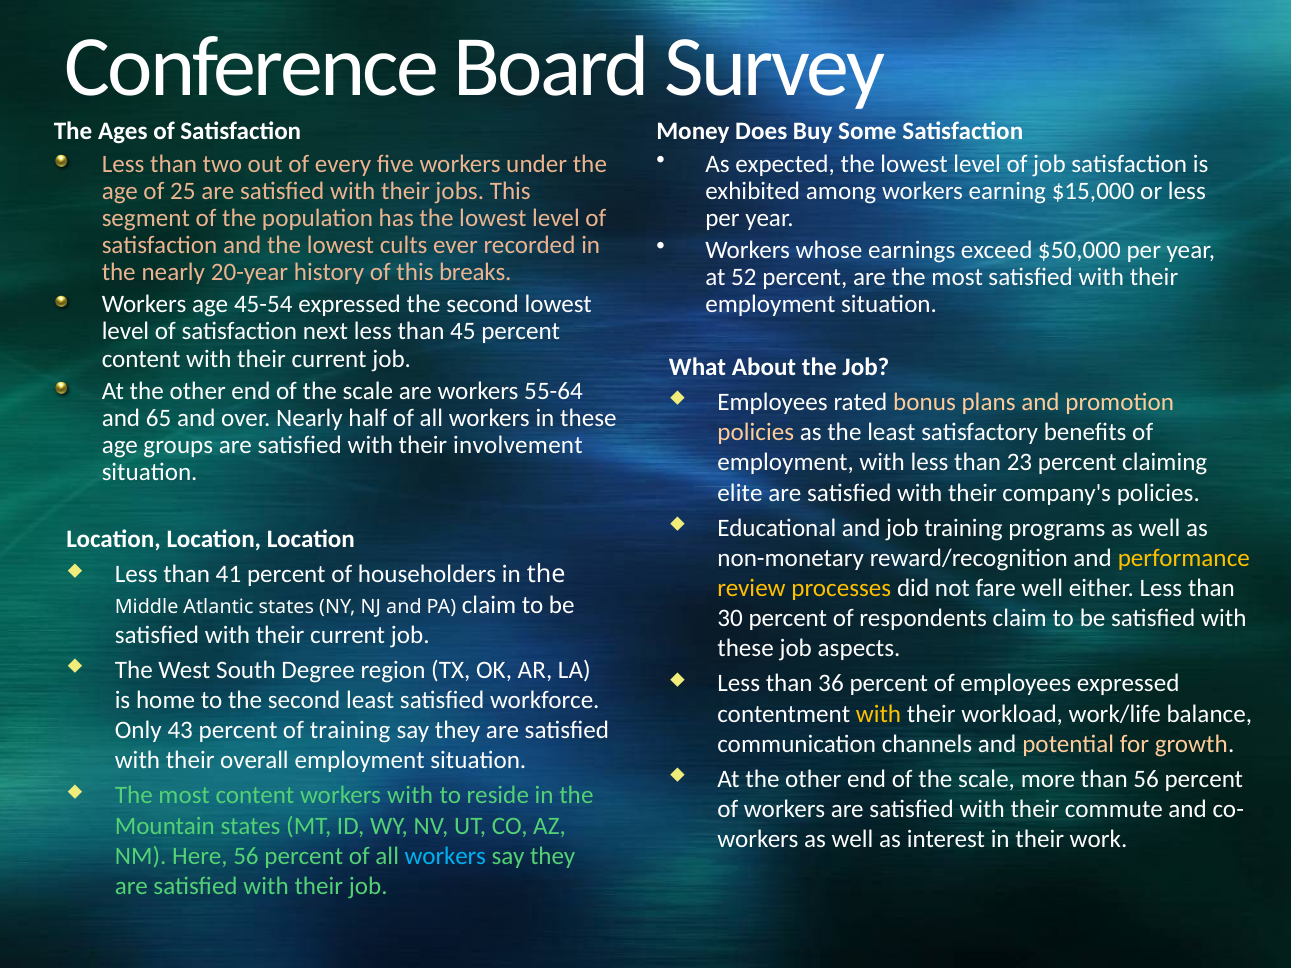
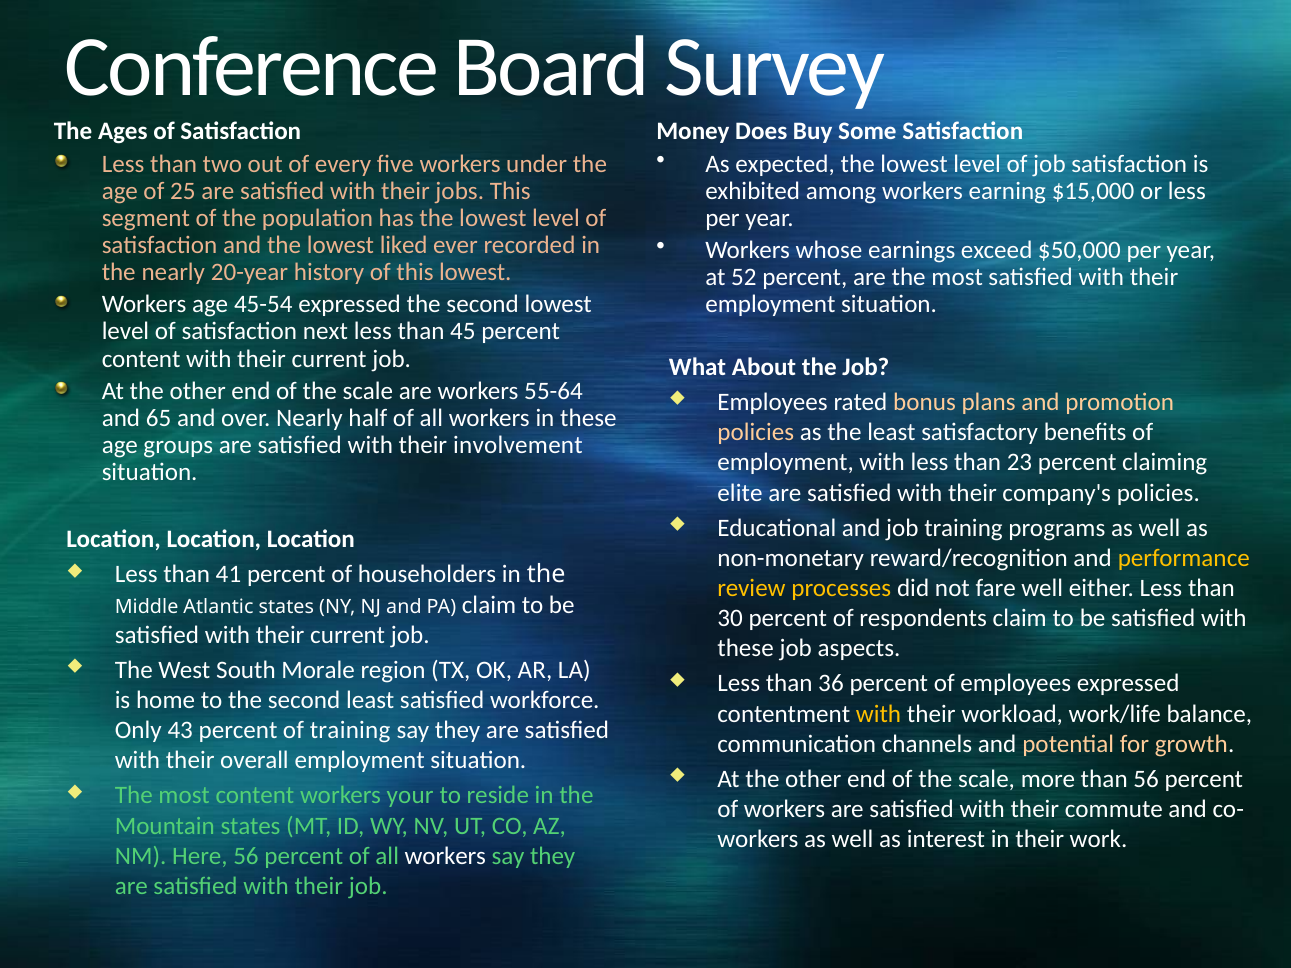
cults: cults -> liked
this breaks: breaks -> lowest
Degree: Degree -> Morale
workers with: with -> your
workers at (445, 856) colour: light blue -> white
